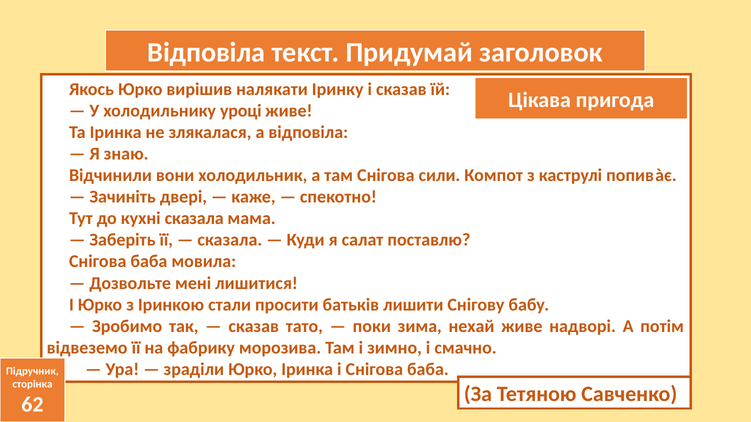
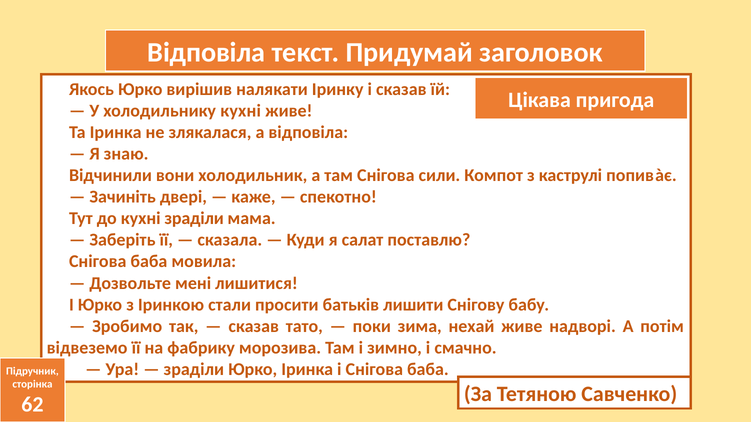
холодильнику уроці: уроці -> кухні
кухні сказала: сказала -> зраділи
